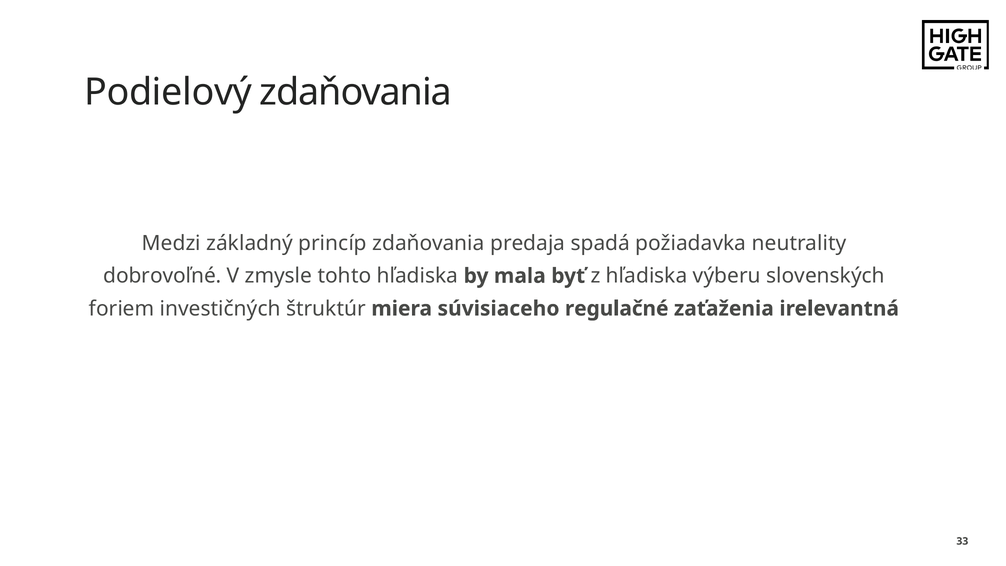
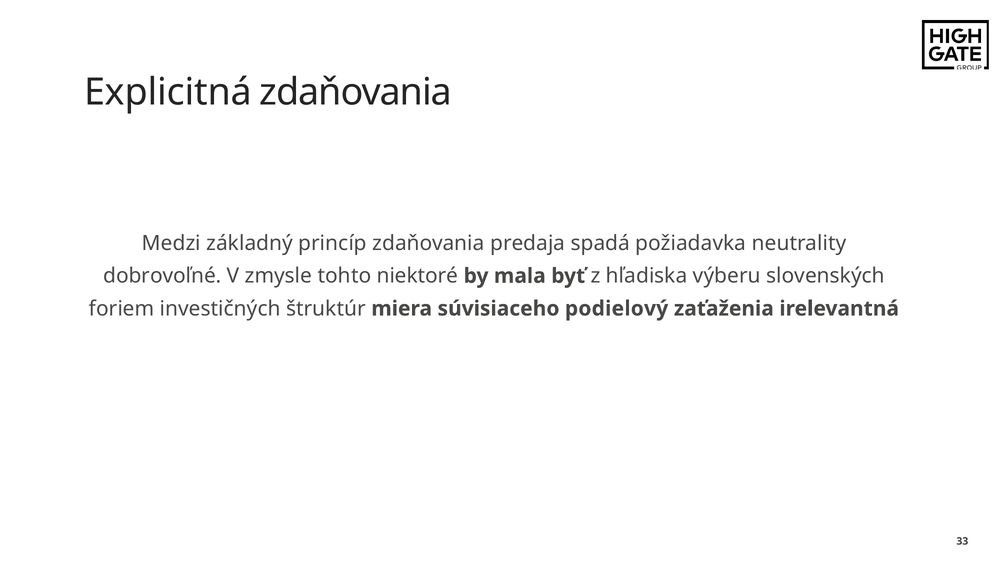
Podielový: Podielový -> Explicitná
tohto hľadiska: hľadiska -> niektoré
regulačné: regulačné -> podielový
